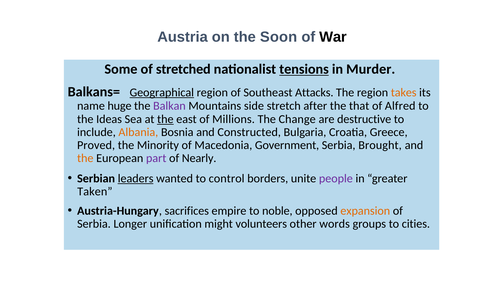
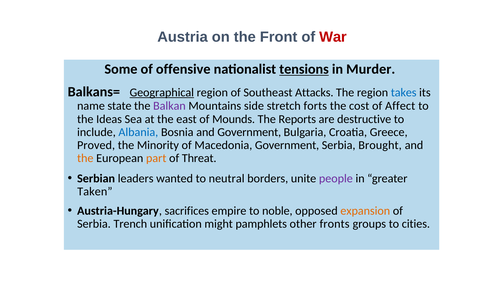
Soon: Soon -> Front
War colour: black -> red
stretched: stretched -> offensive
takes colour: orange -> blue
huge: huge -> state
after: after -> forts
that: that -> cost
Alfred: Alfred -> Affect
the at (165, 119) underline: present -> none
Millions: Millions -> Mounds
Change: Change -> Reports
Albania colour: orange -> blue
and Constructed: Constructed -> Government
part colour: purple -> orange
Nearly: Nearly -> Threat
leaders underline: present -> none
control: control -> neutral
Longer: Longer -> Trench
volunteers: volunteers -> pamphlets
words: words -> fronts
